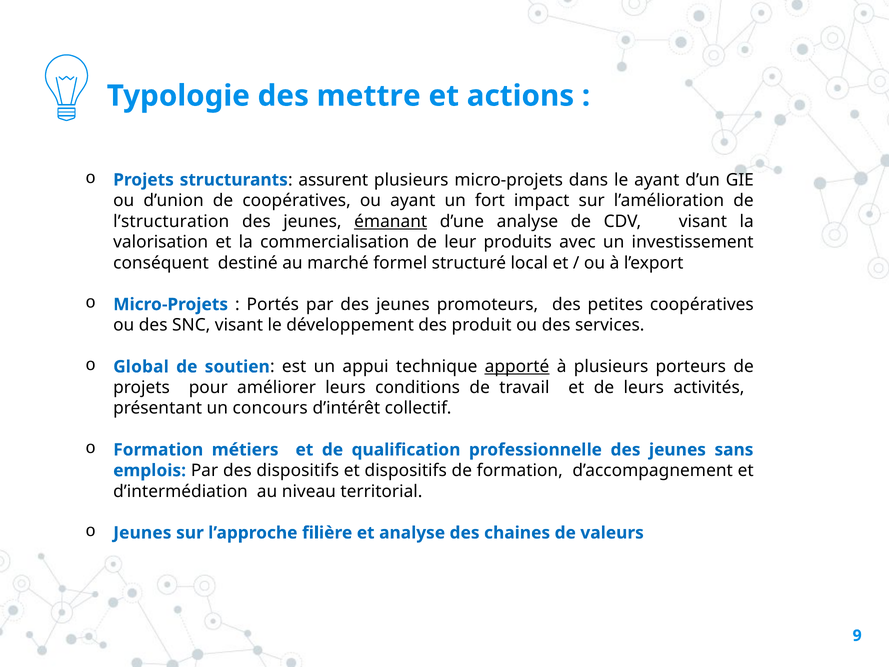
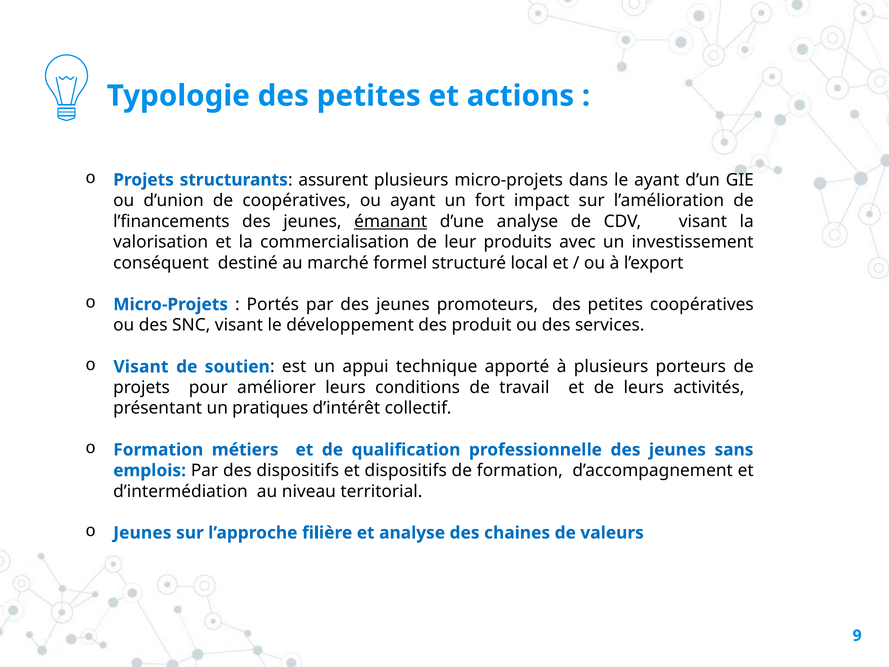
Typologie des mettre: mettre -> petites
l’structuration: l’structuration -> l’financements
Global at (141, 367): Global -> Visant
apporté underline: present -> none
concours: concours -> pratiques
